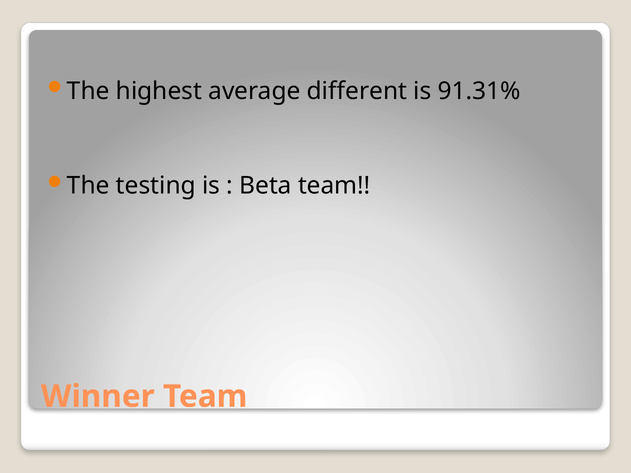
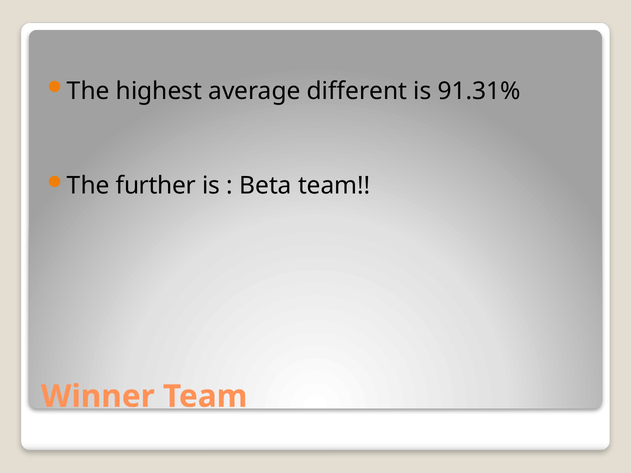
testing: testing -> further
